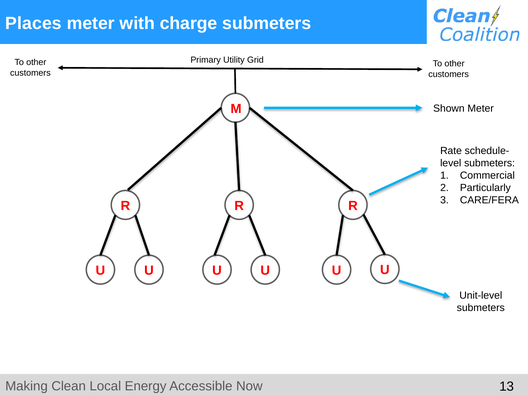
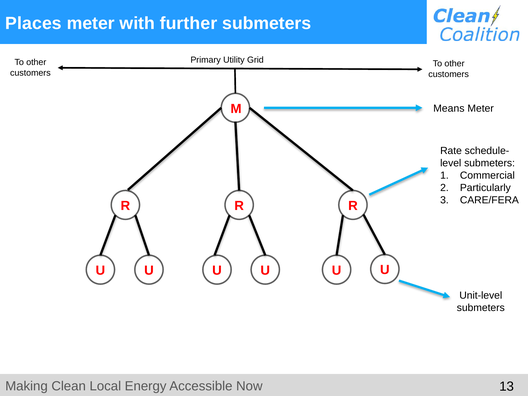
charge: charge -> further
Shown: Shown -> Means
